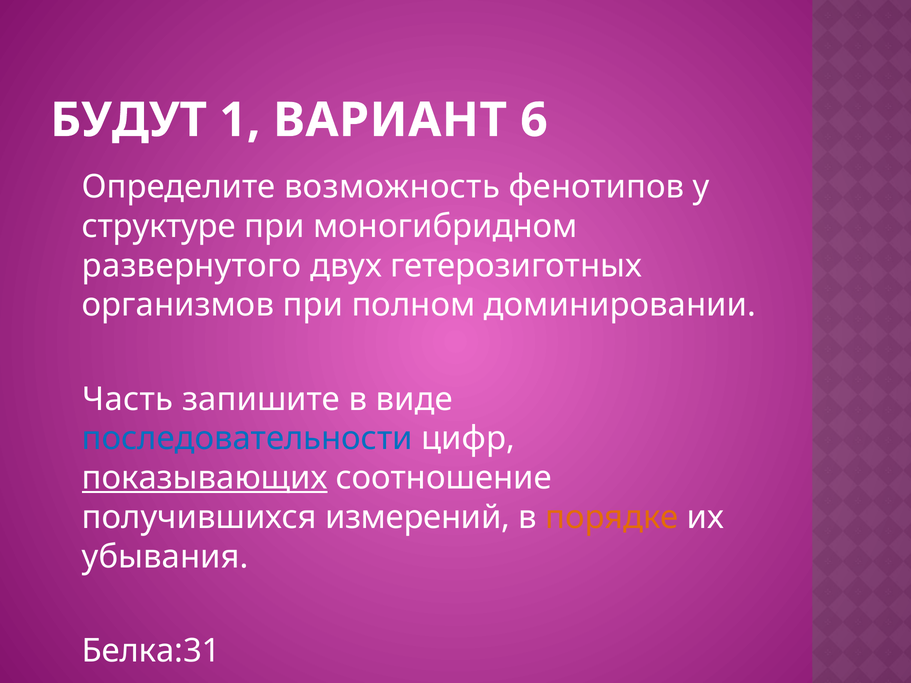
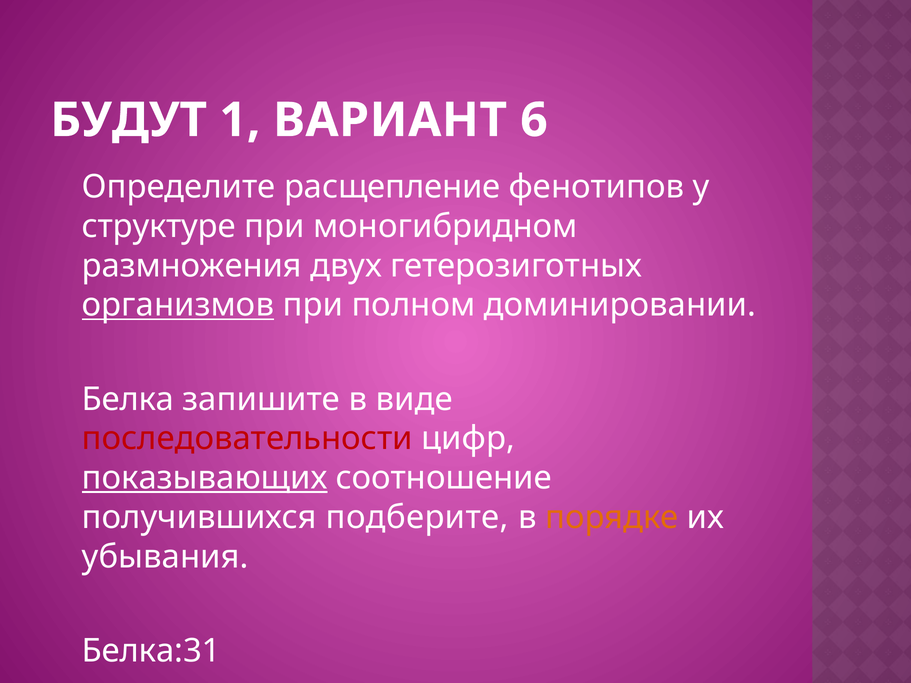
возможность: возможность -> расщепление
развернутого: развернутого -> размножения
организмов underline: none -> present
Часть: Часть -> Белка
последовательности colour: blue -> red
измерений: измерений -> подберите
